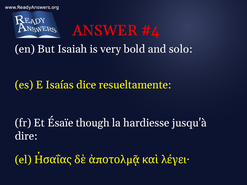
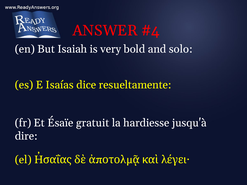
though: though -> gratuit
